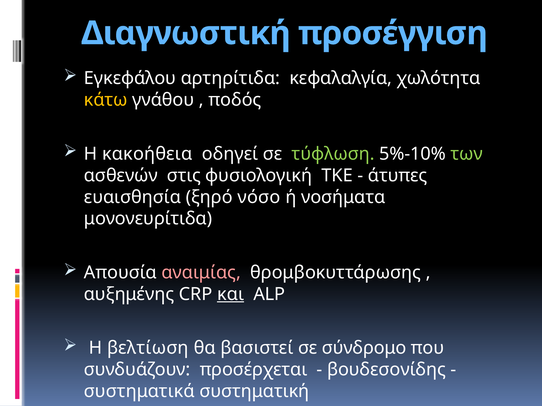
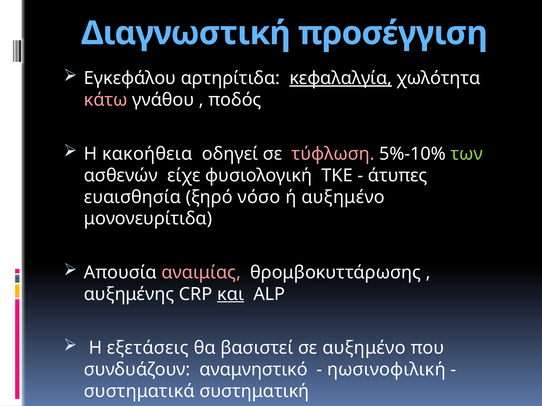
κεφαλαλγία underline: none -> present
κάτω colour: yellow -> pink
τύφλωση colour: light green -> pink
στις: στις -> είχε
ή νοσήματα: νοσήματα -> αυξημένο
βελτίωση: βελτίωση -> εξετάσεις
σε σύνδρομο: σύνδρομο -> αυξημένο
προσέρχεται: προσέρχεται -> αναμνηστικό
βουδεσονίδης: βουδεσονίδης -> ηωσινοφιλική
